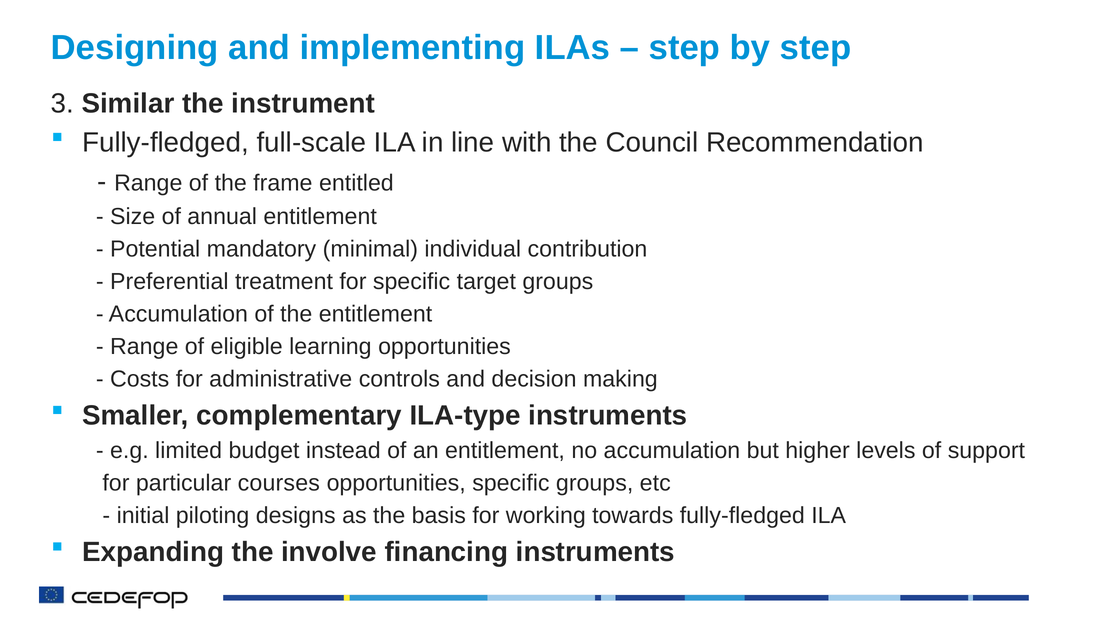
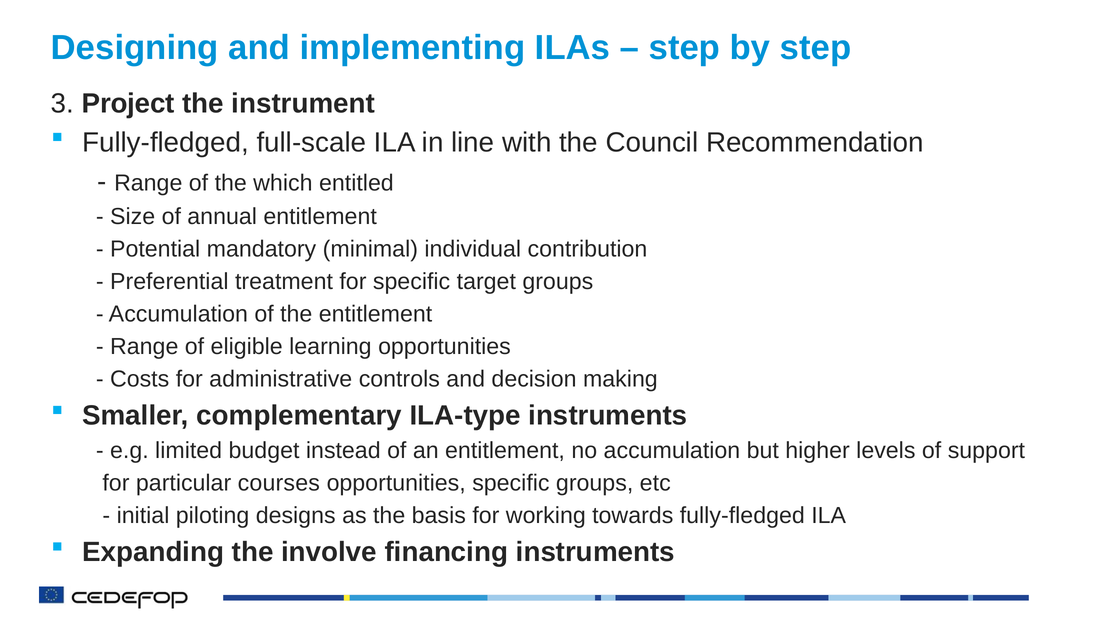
Similar: Similar -> Project
frame: frame -> which
